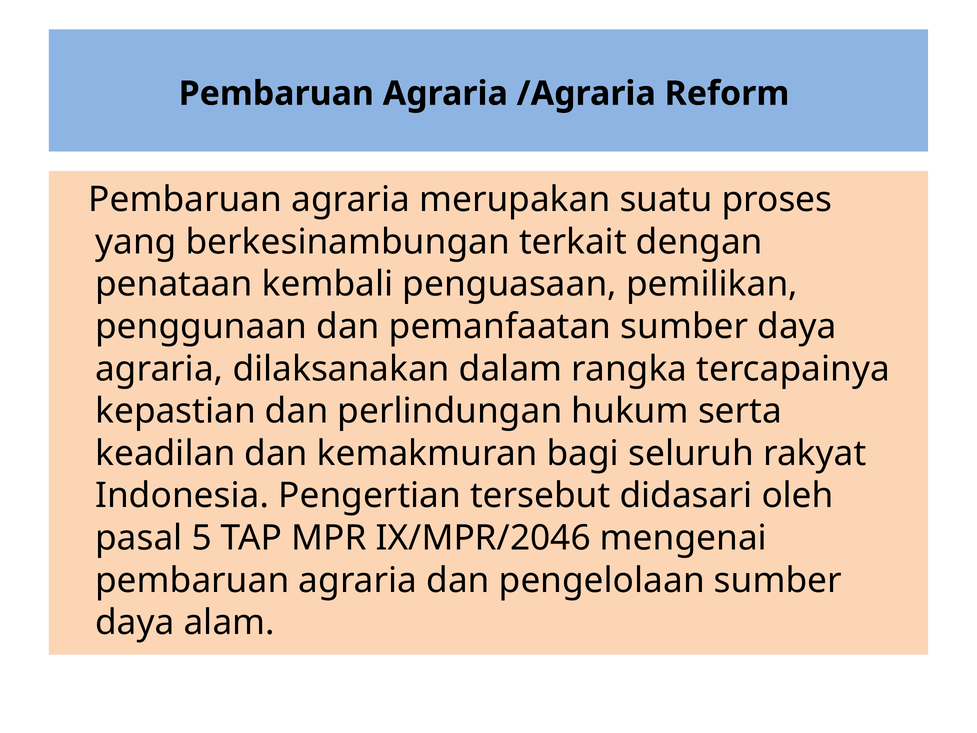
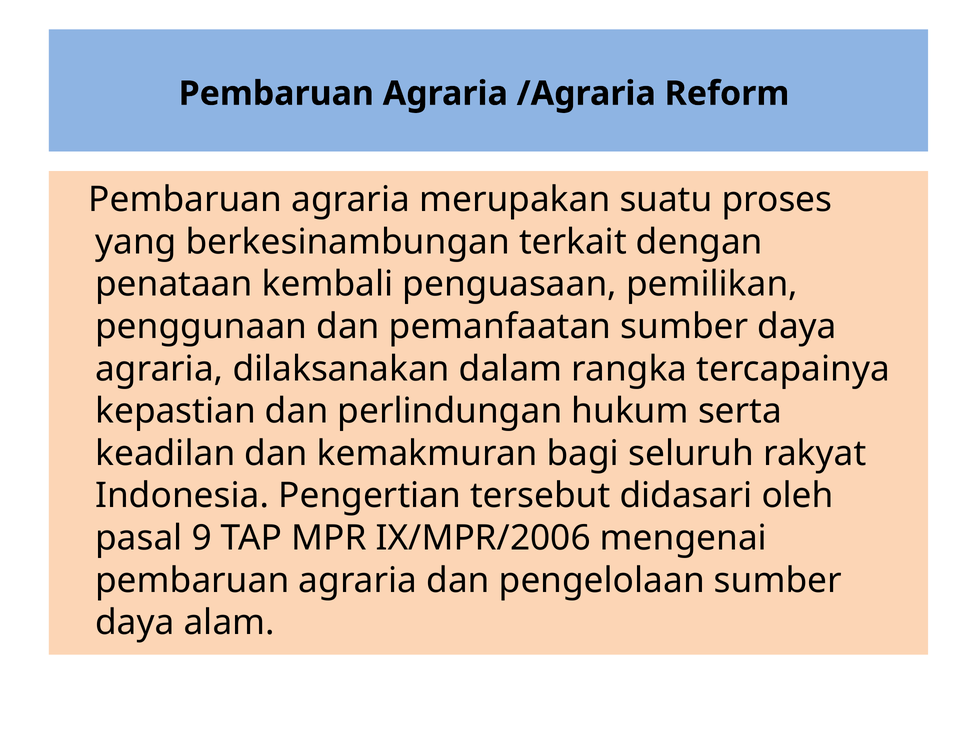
5: 5 -> 9
IX/MPR/2046: IX/MPR/2046 -> IX/MPR/2006
